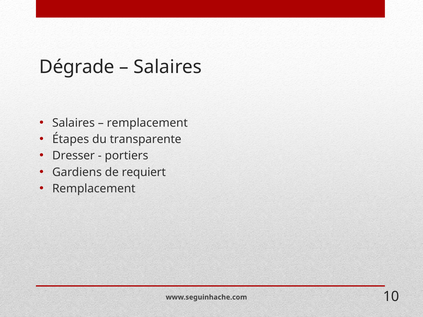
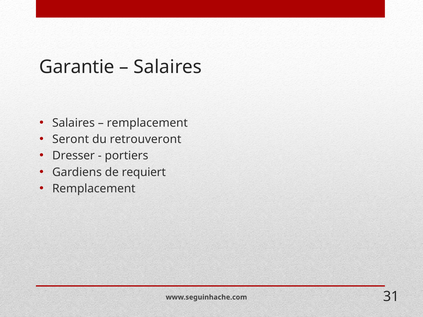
Dégrade: Dégrade -> Garantie
Étapes: Étapes -> Seront
transparente: transparente -> retrouveront
10: 10 -> 31
